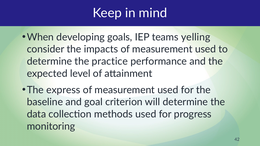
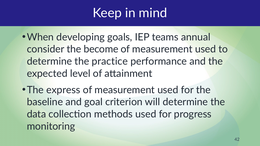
yelling: yelling -> annual
impacts: impacts -> become
